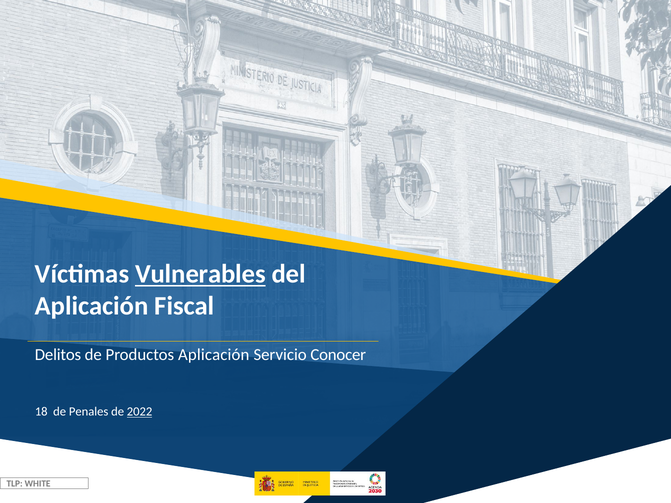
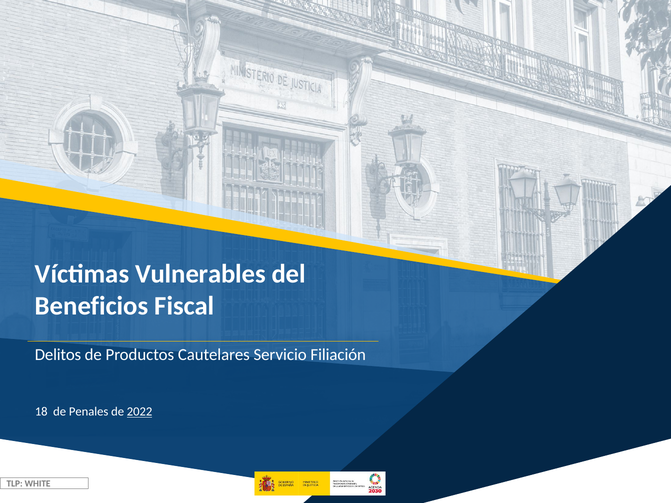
Vulnerables underline: present -> none
Aplicación at (92, 306): Aplicación -> Beneficios
Productos Aplicación: Aplicación -> Cautelares
Conocer: Conocer -> Filiación
